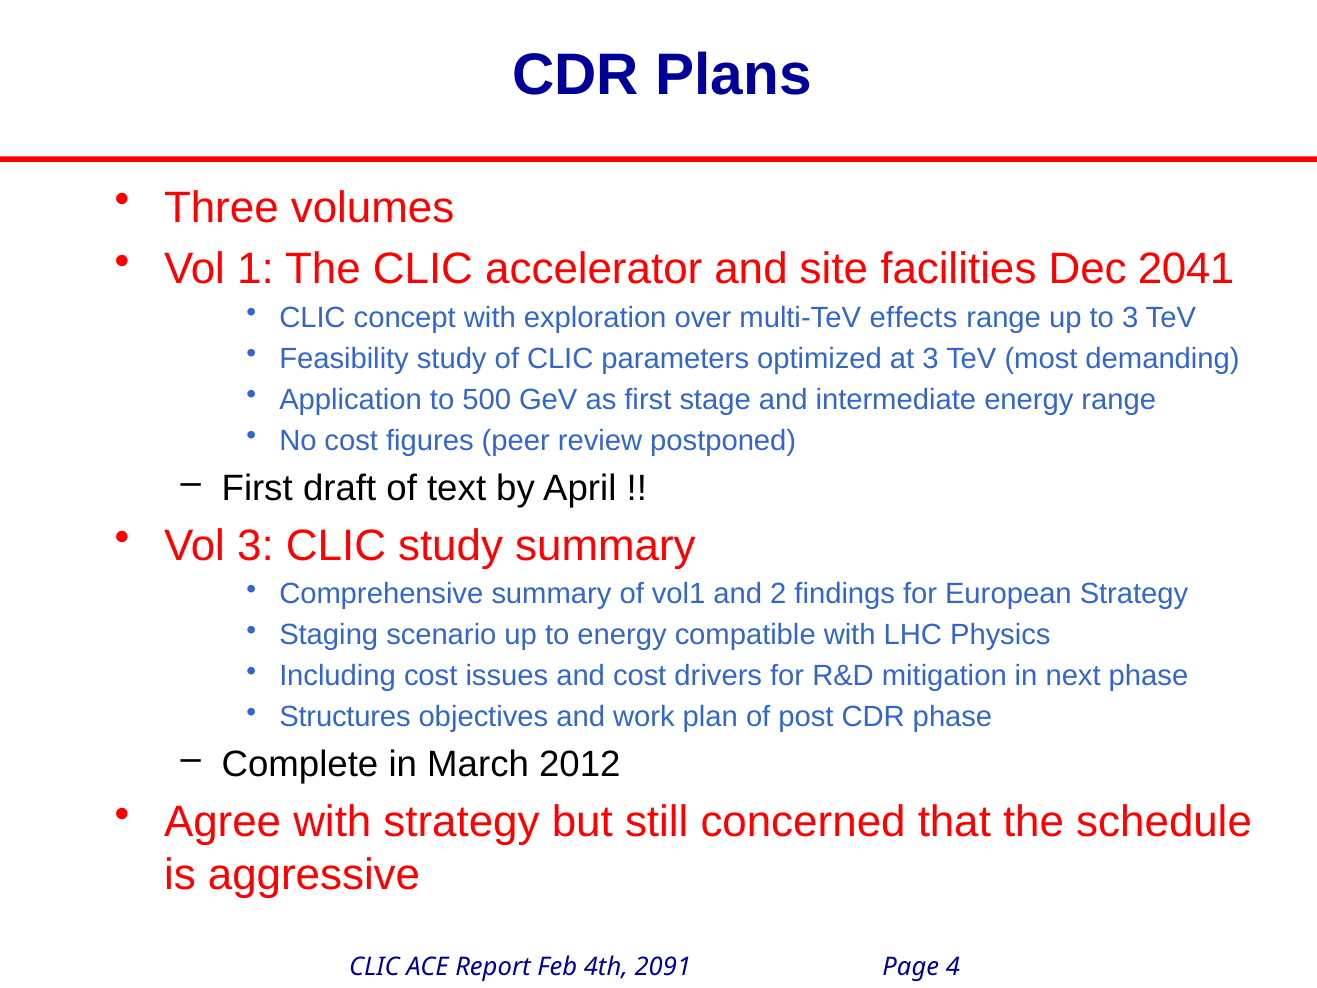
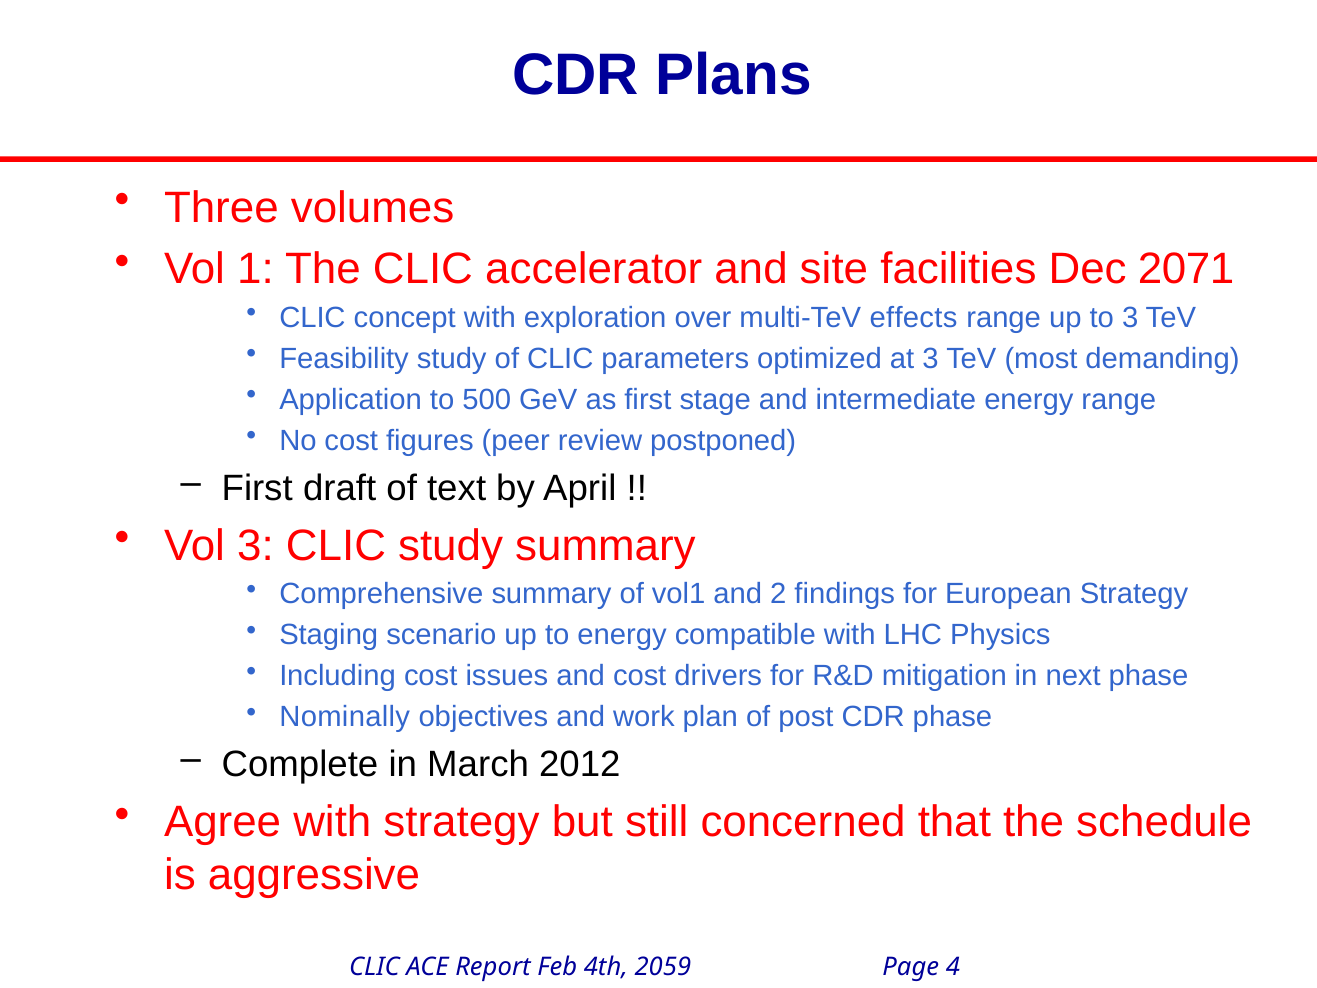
2041: 2041 -> 2071
Structures: Structures -> Nominally
2091: 2091 -> 2059
